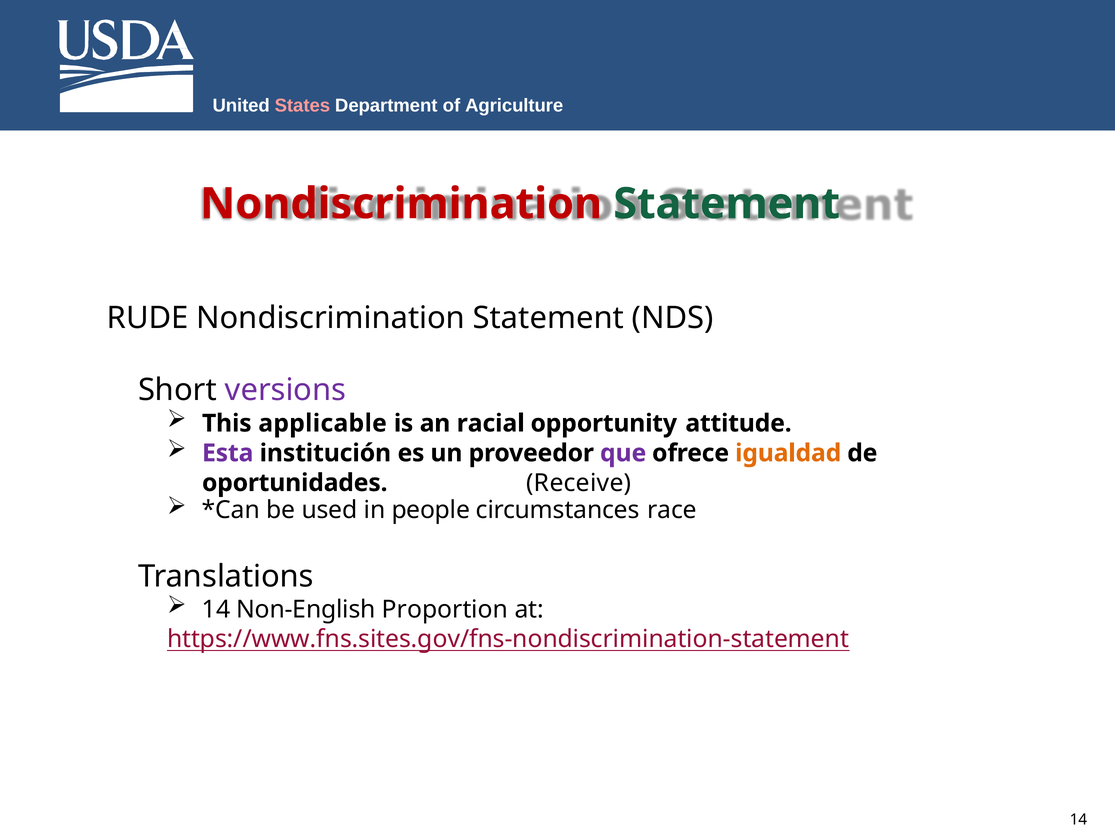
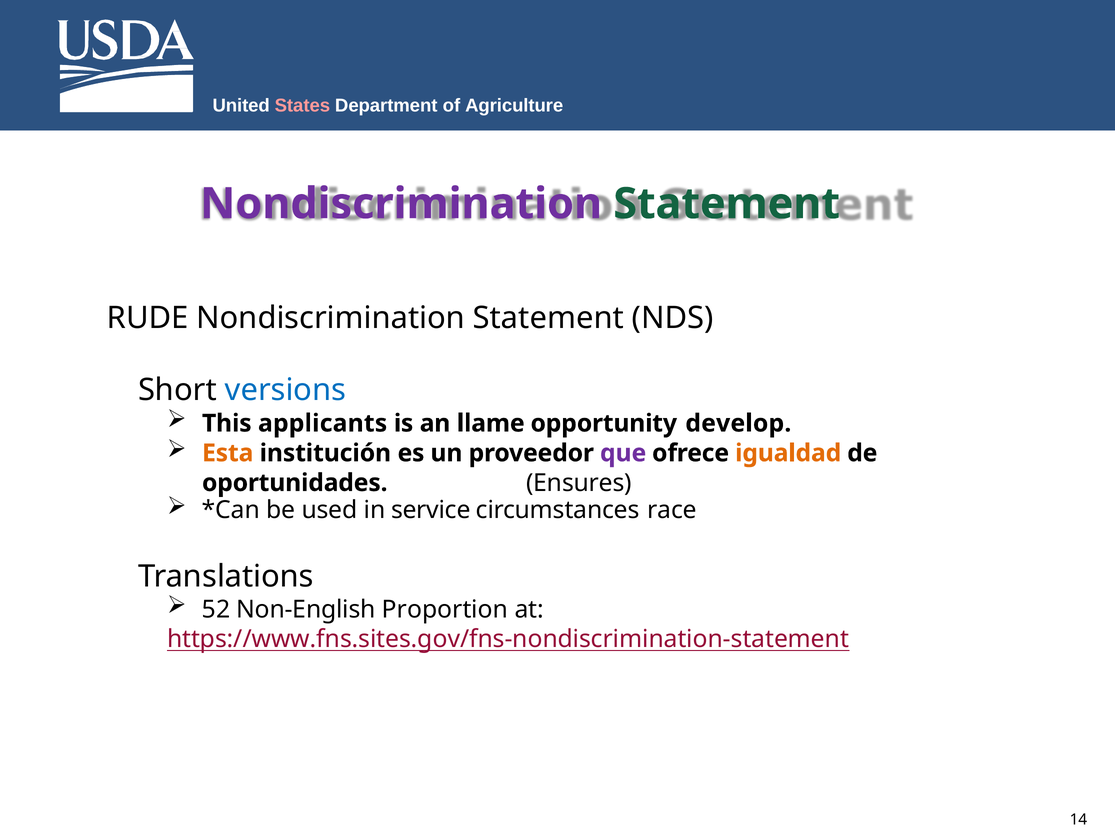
Nondiscrimination at (401, 204) colour: red -> purple
versions colour: purple -> blue
applicable: applicable -> applicants
racial: racial -> llame
attitude: attitude -> develop
Esta colour: purple -> orange
Receive: Receive -> Ensures
people: people -> service
14 at (216, 609): 14 -> 52
